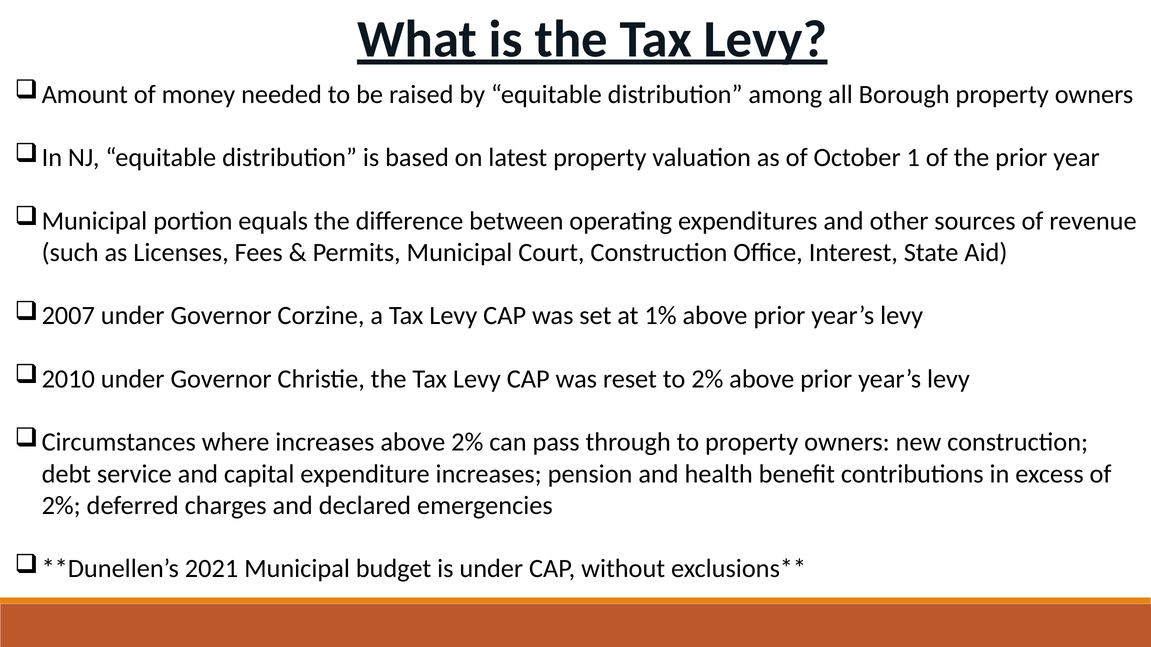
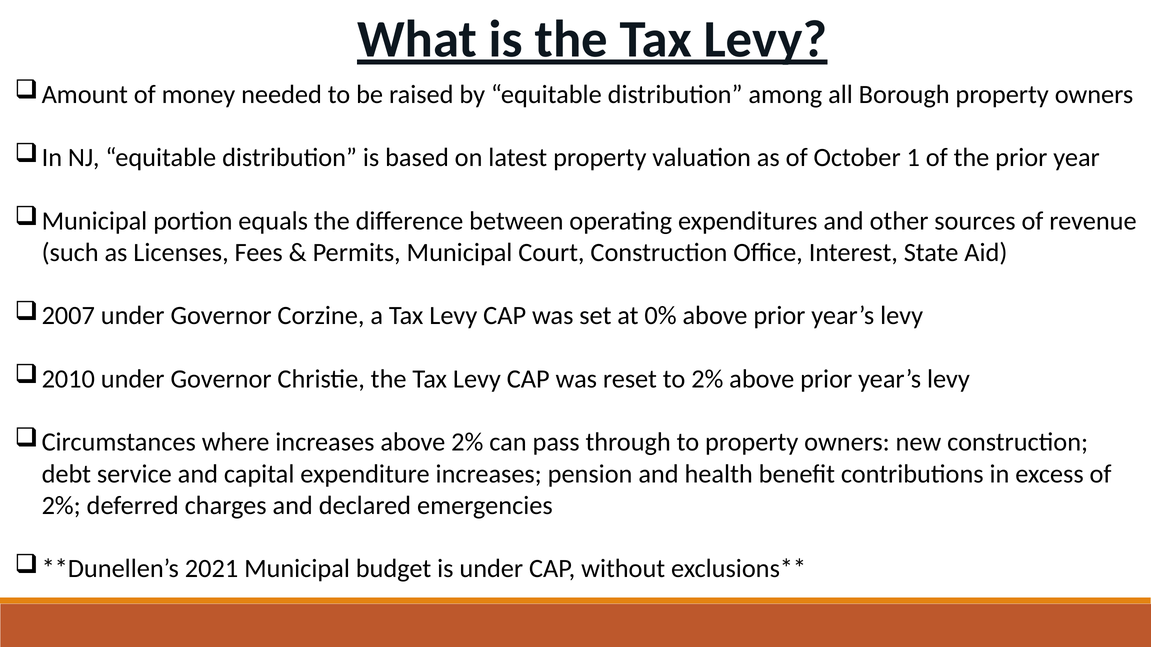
1%: 1% -> 0%
